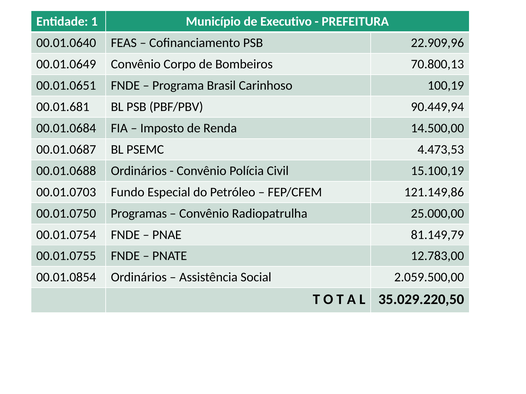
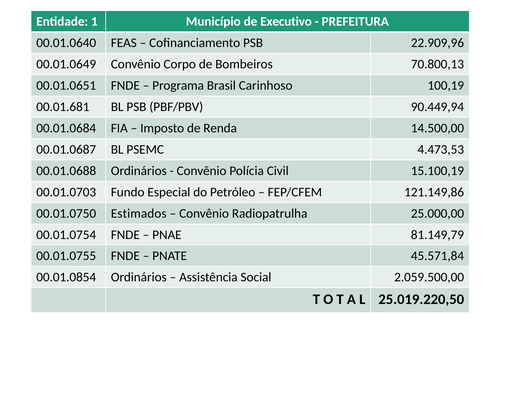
Programas: Programas -> Estimados
12.783,00: 12.783,00 -> 45.571,84
35.029.220,50: 35.029.220,50 -> 25.019.220,50
